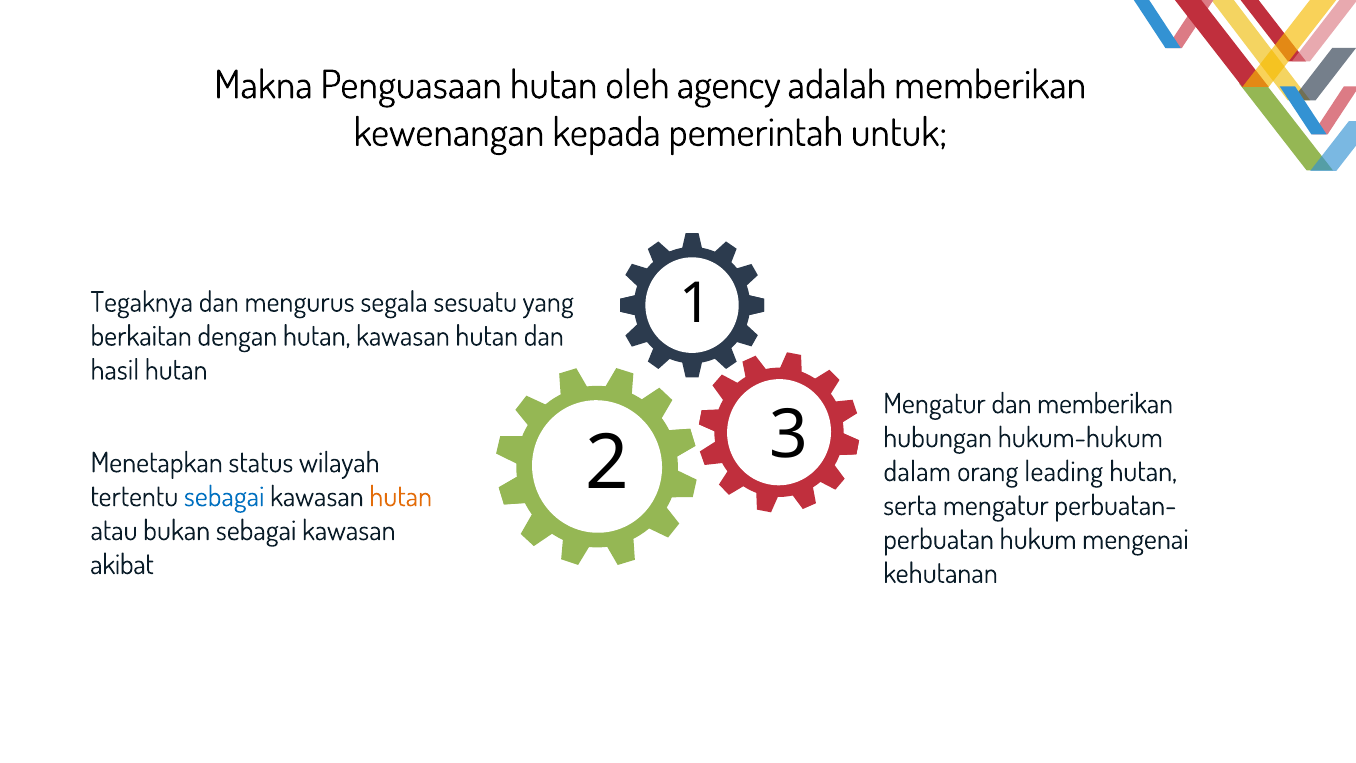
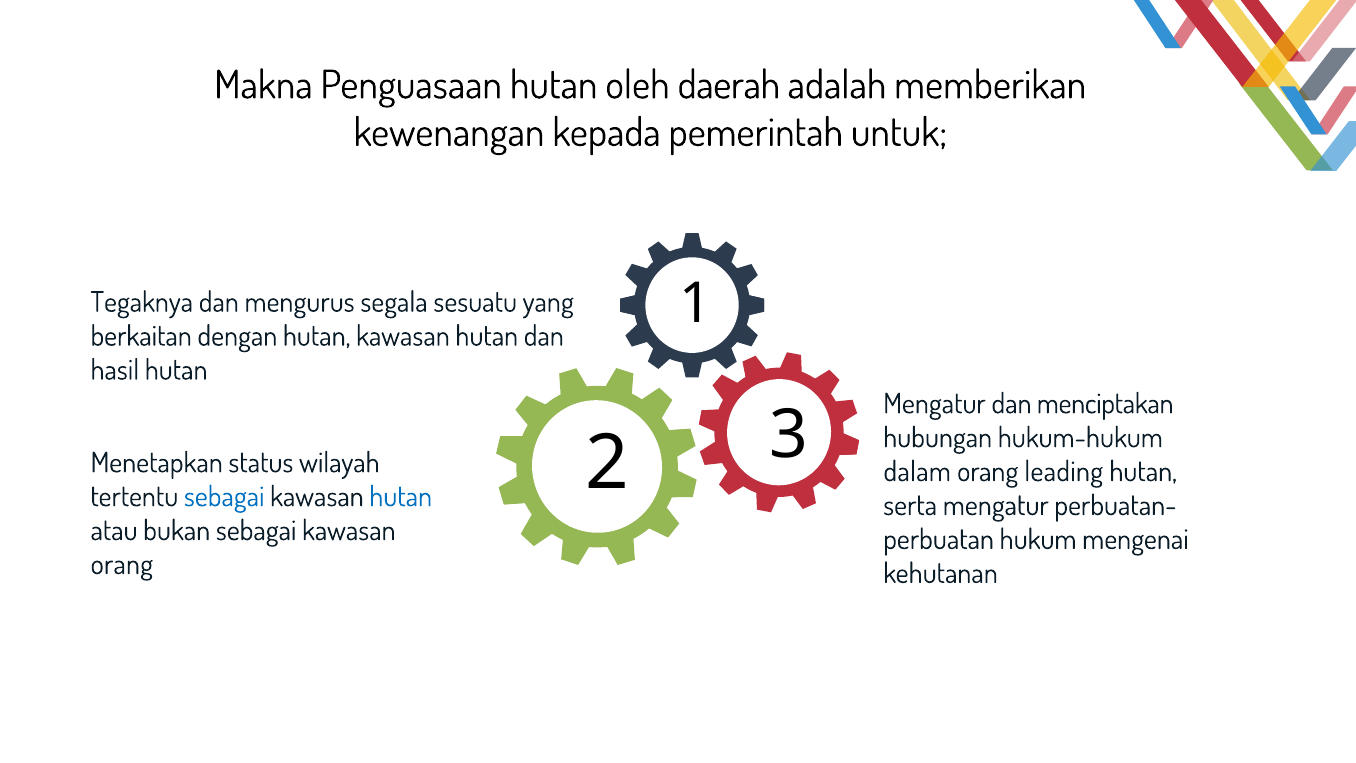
agency: agency -> daerah
dan memberikan: memberikan -> menciptakan
hutan at (401, 497) colour: orange -> blue
akibat at (122, 565): akibat -> orang
